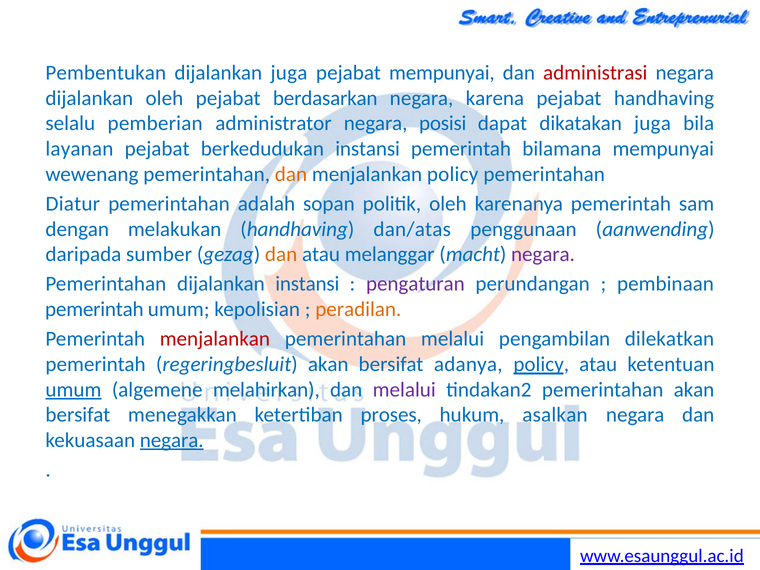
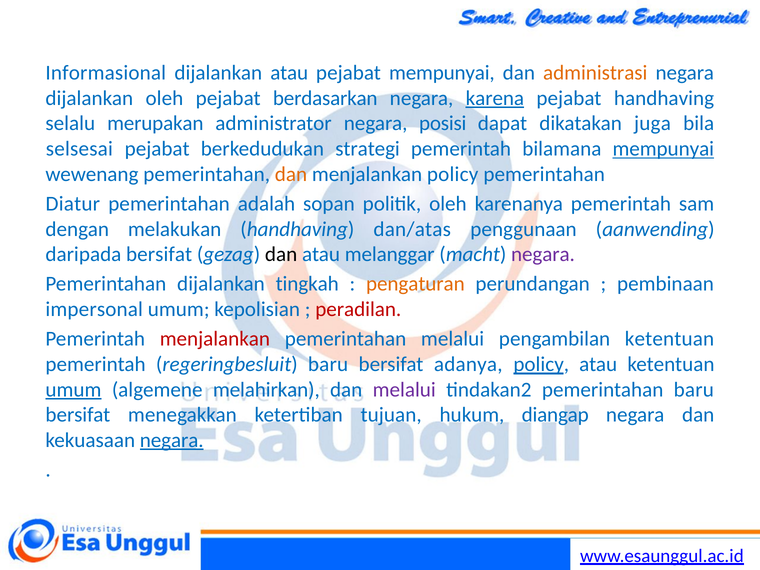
Pembentukan: Pembentukan -> Informasional
dijalankan juga: juga -> atau
administrasi colour: red -> orange
karena underline: none -> present
pemberian: pemberian -> merupakan
layanan: layanan -> selsesai
berkedudukan instansi: instansi -> strategi
mempunyai at (663, 149) underline: none -> present
daripada sumber: sumber -> bersifat
dan at (281, 254) colour: orange -> black
dijalankan instansi: instansi -> tingkah
pengaturan colour: purple -> orange
pemerintah at (94, 309): pemerintah -> impersonal
peradilan colour: orange -> red
pengambilan dilekatkan: dilekatkan -> ketentuan
regeringbesluit akan: akan -> baru
pemerintahan akan: akan -> baru
proses: proses -> tujuan
asalkan: asalkan -> diangap
